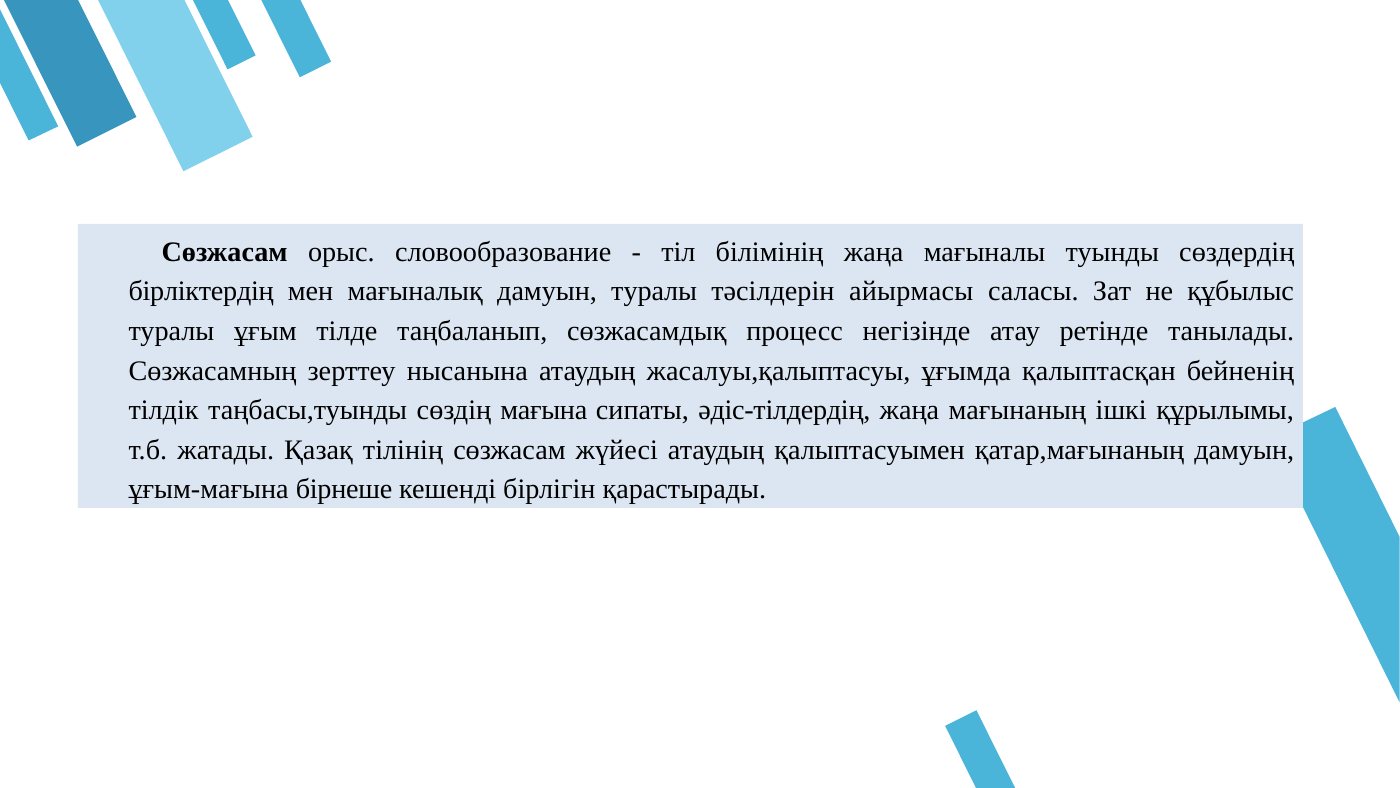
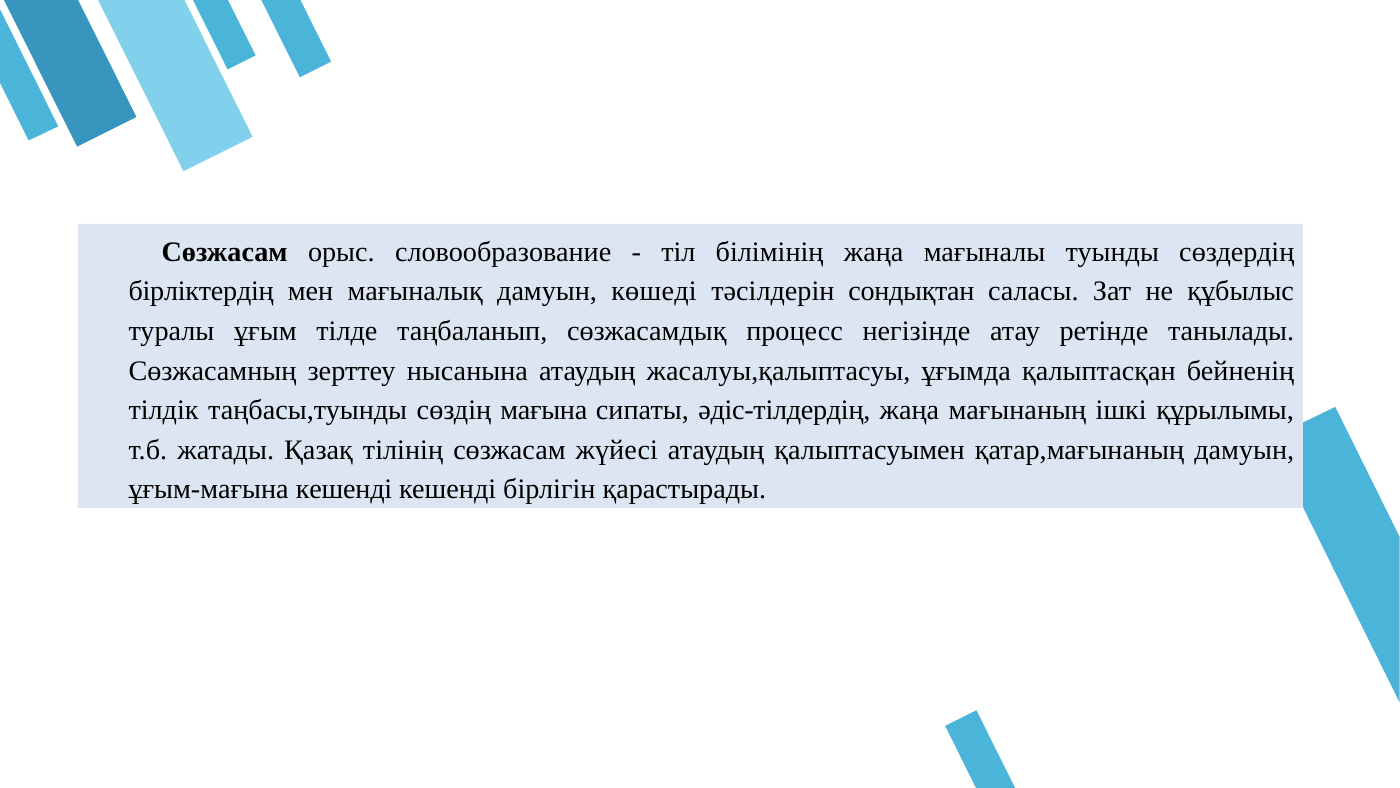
дамуын туралы: туралы -> көшеді
айырмасы: айырмасы -> сондықтан
ұғым-мағына бірнеше: бірнеше -> кешенді
